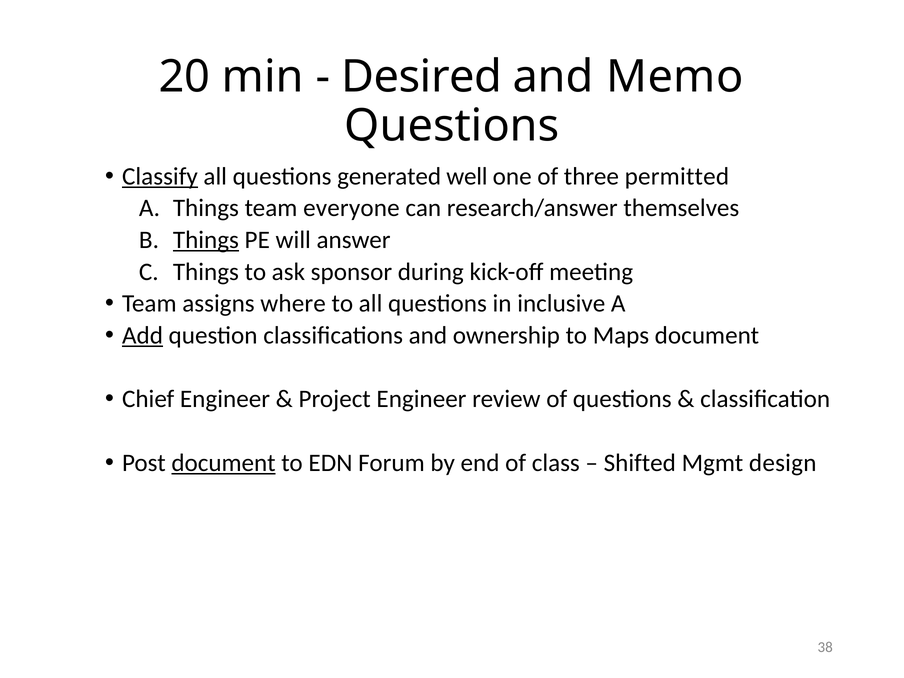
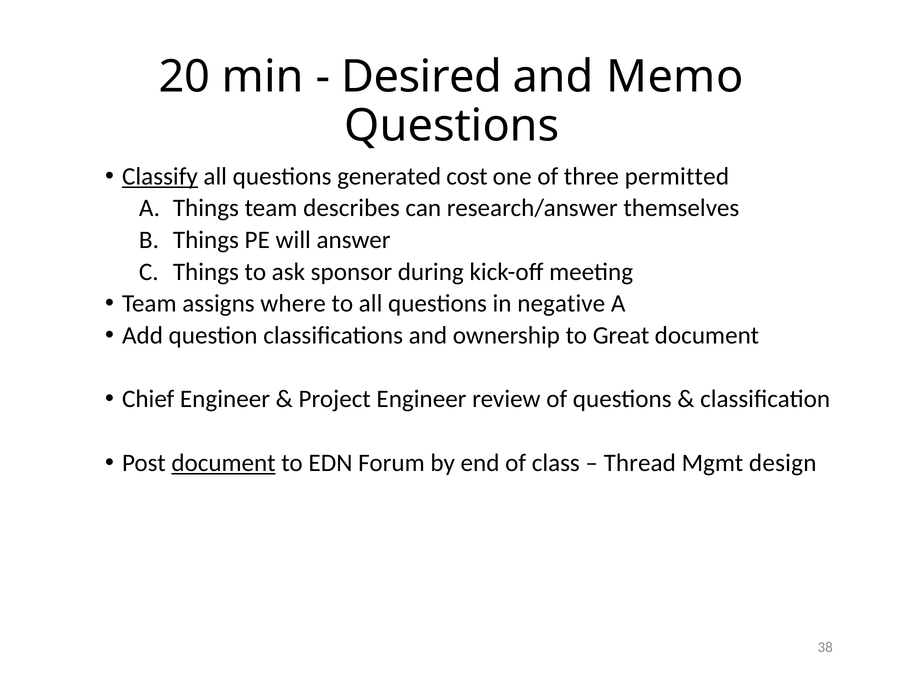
well: well -> cost
everyone: everyone -> describes
Things at (206, 240) underline: present -> none
inclusive: inclusive -> negative
Add underline: present -> none
Maps: Maps -> Great
Shifted: Shifted -> Thread
